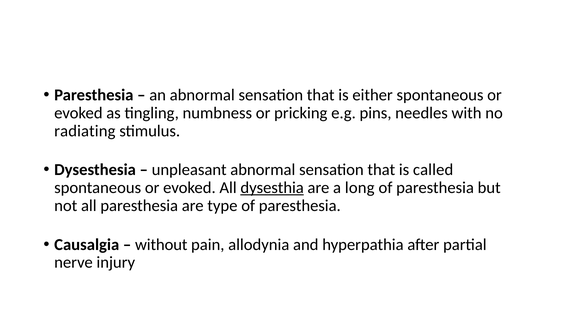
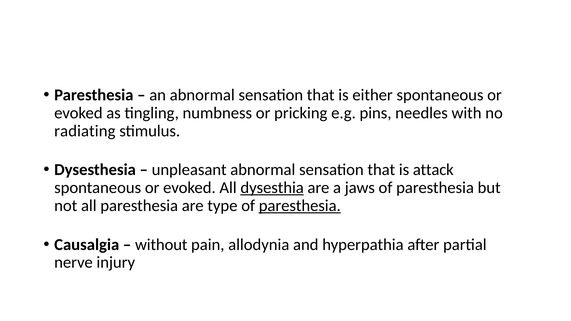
called: called -> attack
long: long -> jaws
paresthesia at (300, 206) underline: none -> present
